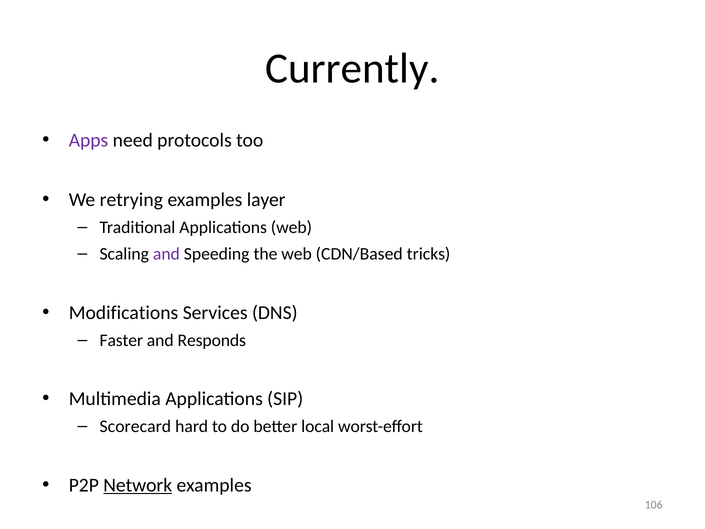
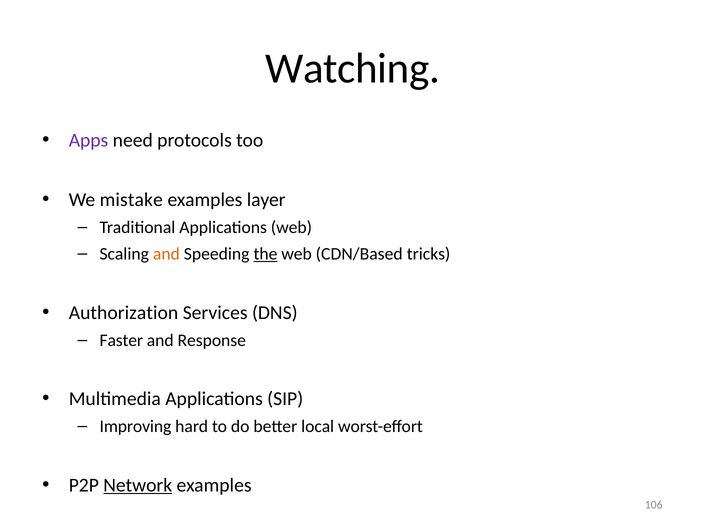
Currently: Currently -> Watching
retrying: retrying -> mistake
and at (166, 254) colour: purple -> orange
the underline: none -> present
Modifications: Modifications -> Authorization
Responds: Responds -> Response
Scorecard: Scorecard -> Improving
